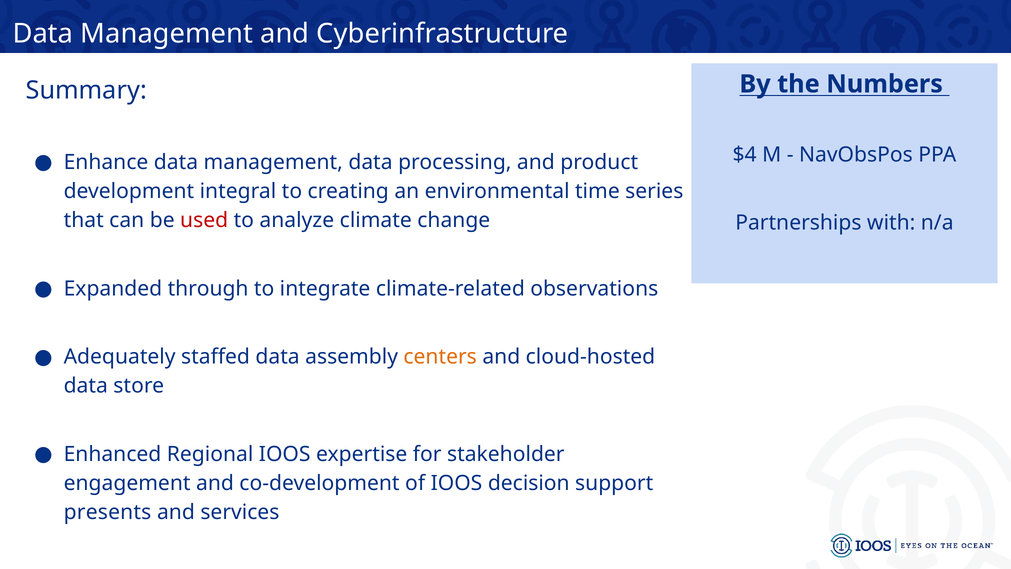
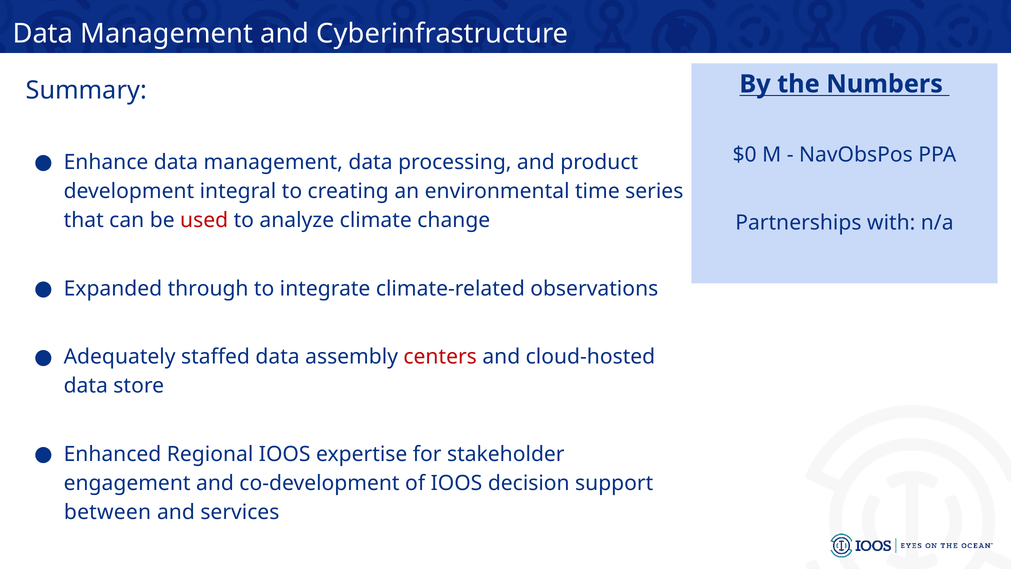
$4: $4 -> $0
centers colour: orange -> red
presents: presents -> between
